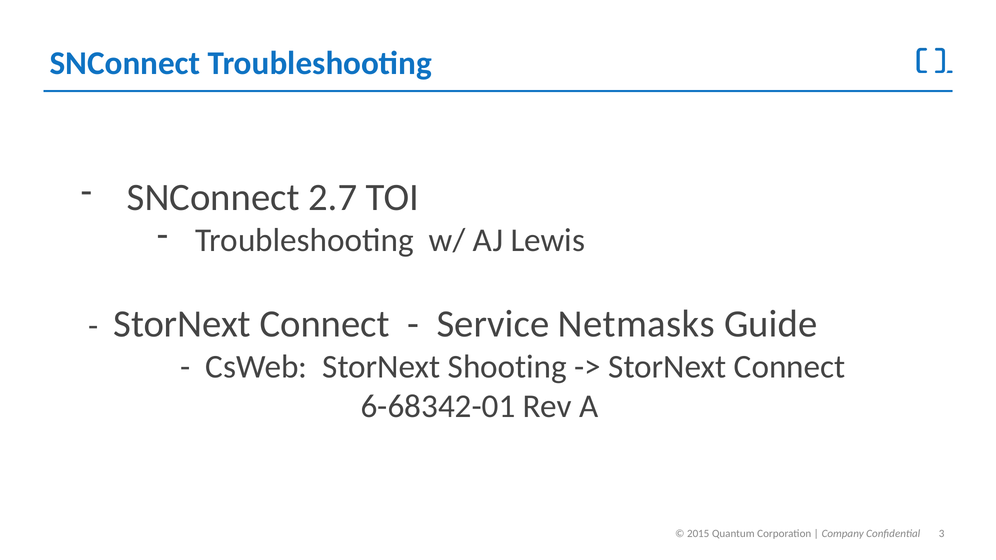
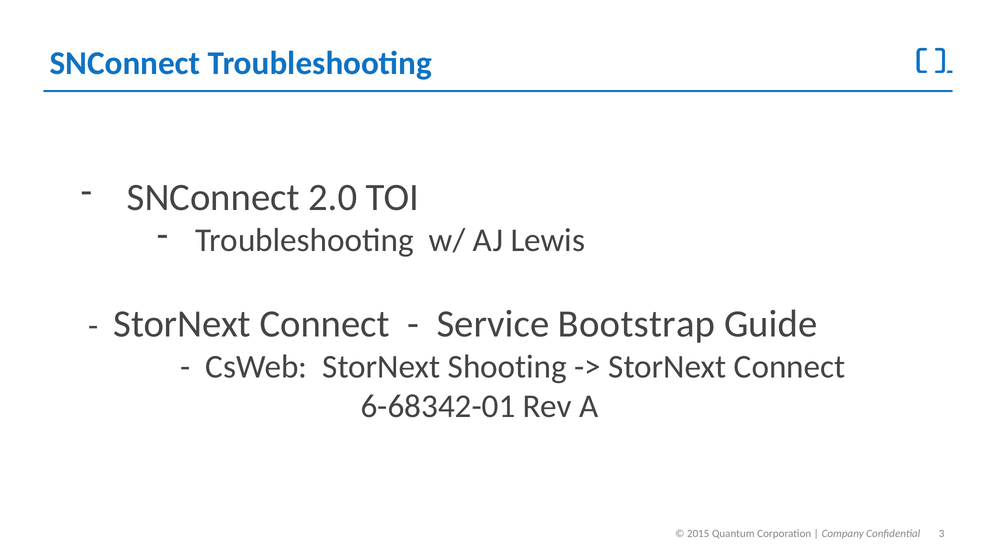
2.7: 2.7 -> 2.0
Netmasks: Netmasks -> Bootstrap
